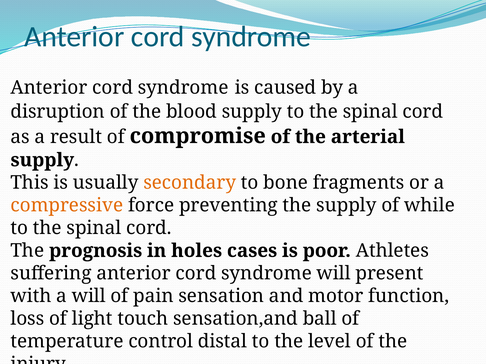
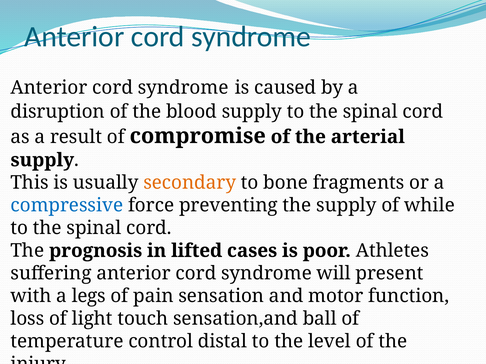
compressive colour: orange -> blue
holes: holes -> lifted
a will: will -> legs
